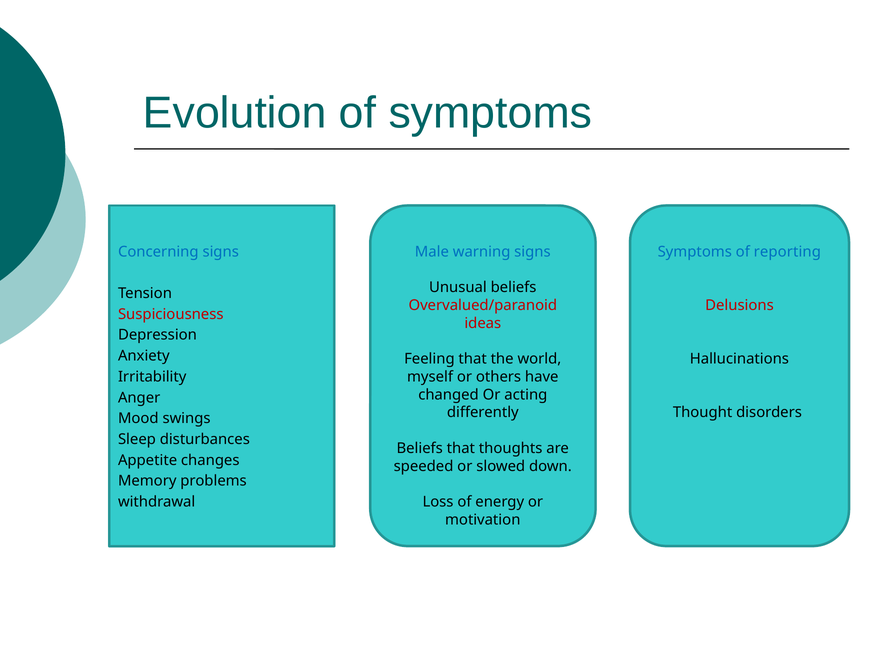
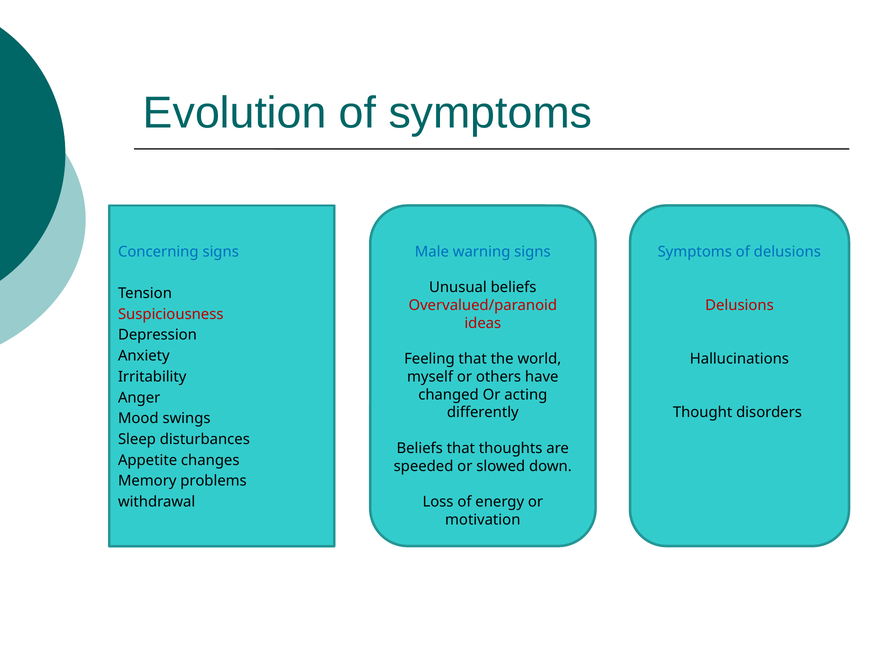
of reporting: reporting -> delusions
